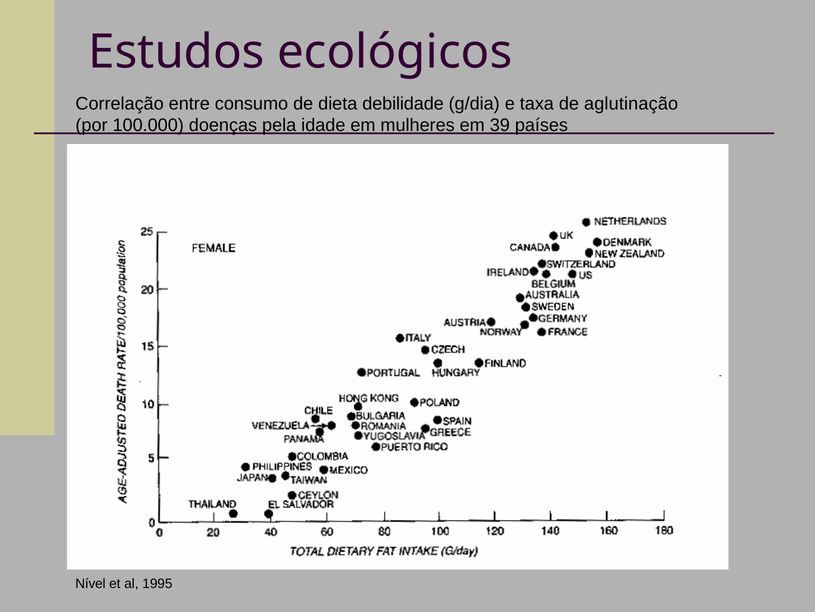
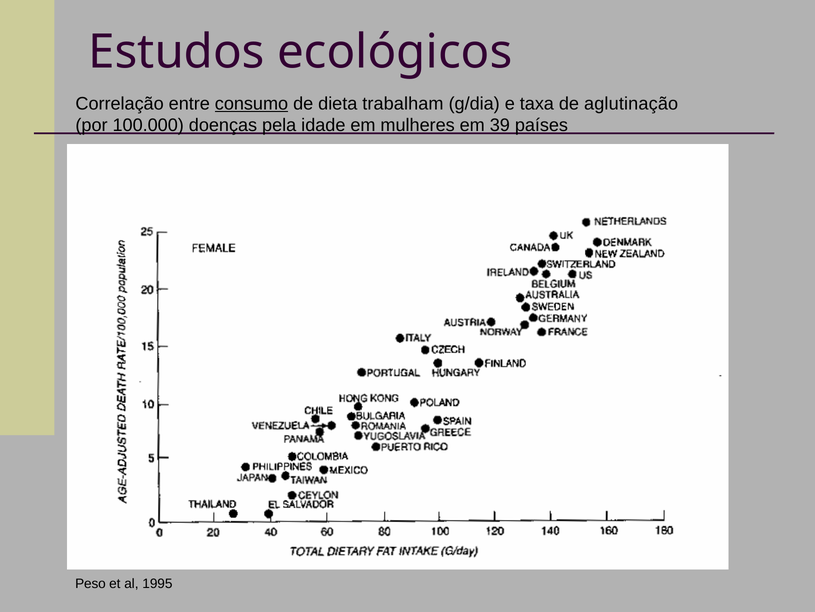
consumo underline: none -> present
debilidade: debilidade -> trabalham
Nível: Nível -> Peso
